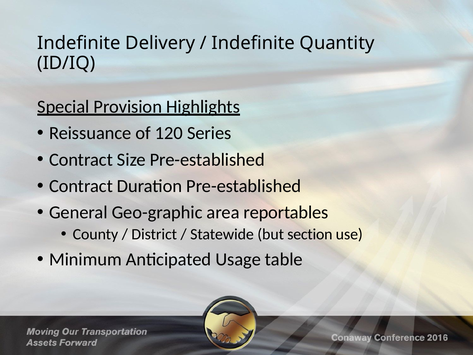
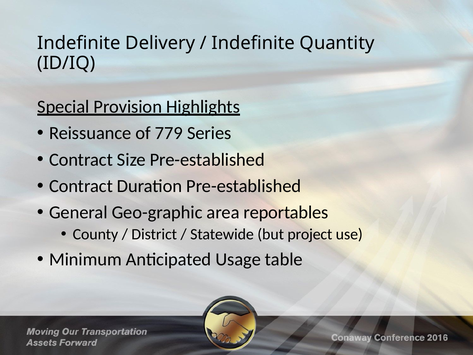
120: 120 -> 779
section: section -> project
